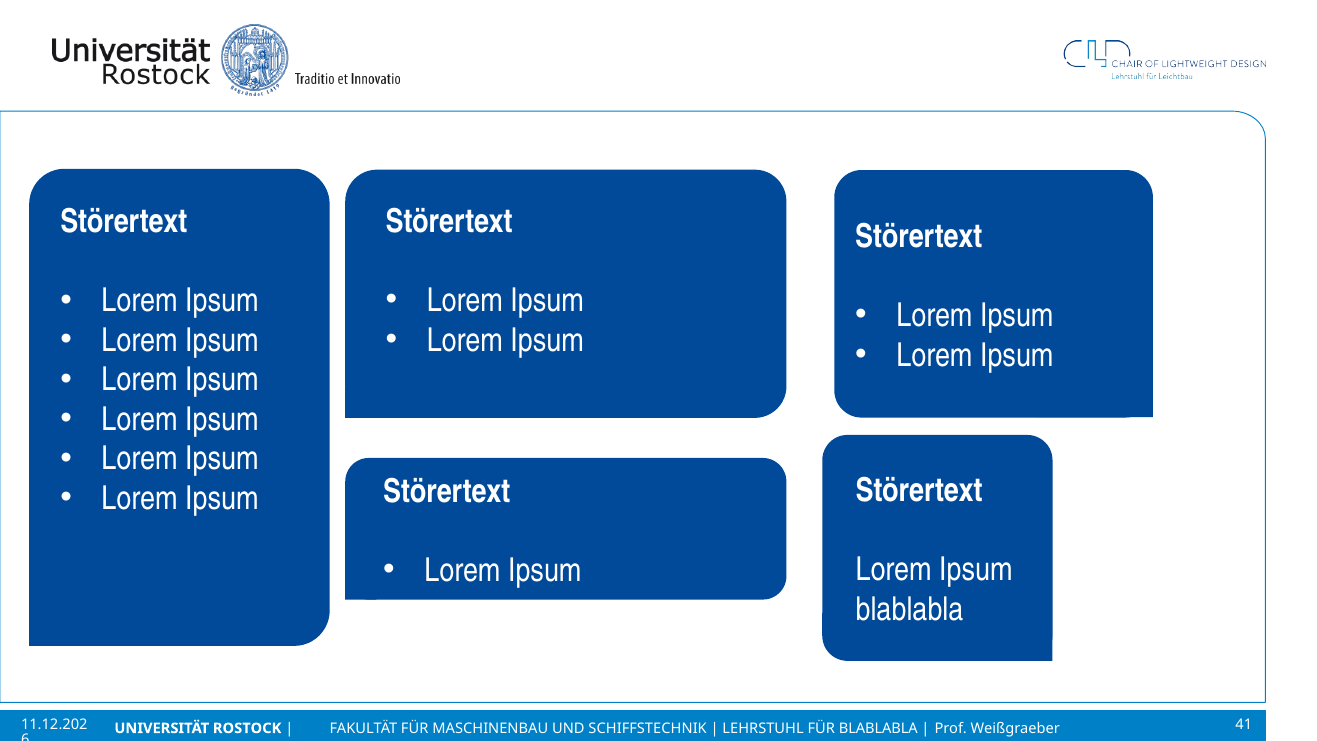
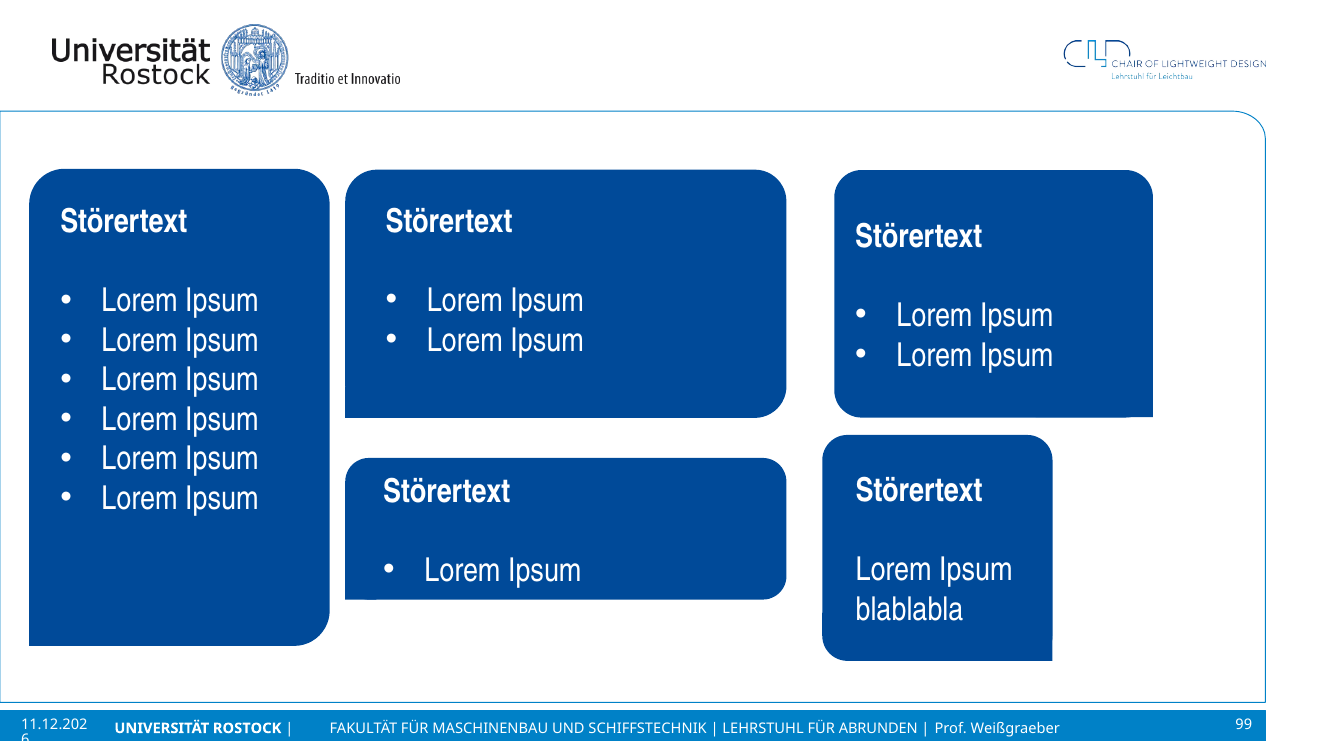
FÜR BLABLABLA: BLABLABLA -> ABRUNDEN
41: 41 -> 99
